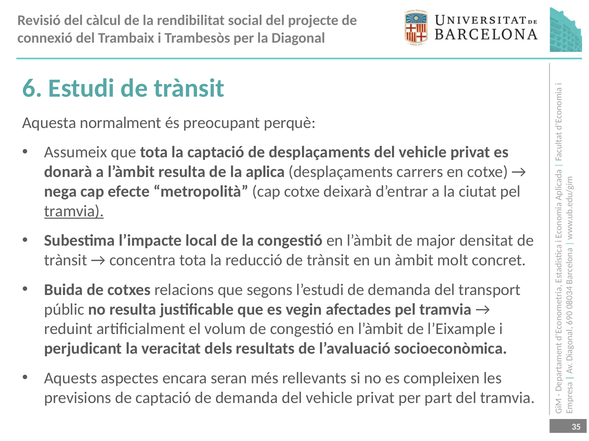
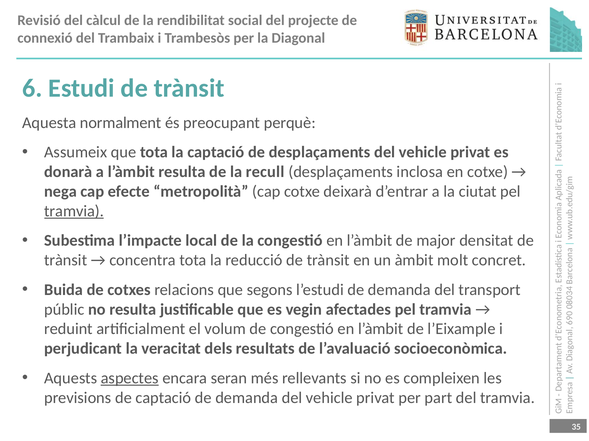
aplica: aplica -> recull
carrers: carrers -> inclosa
aspectes underline: none -> present
